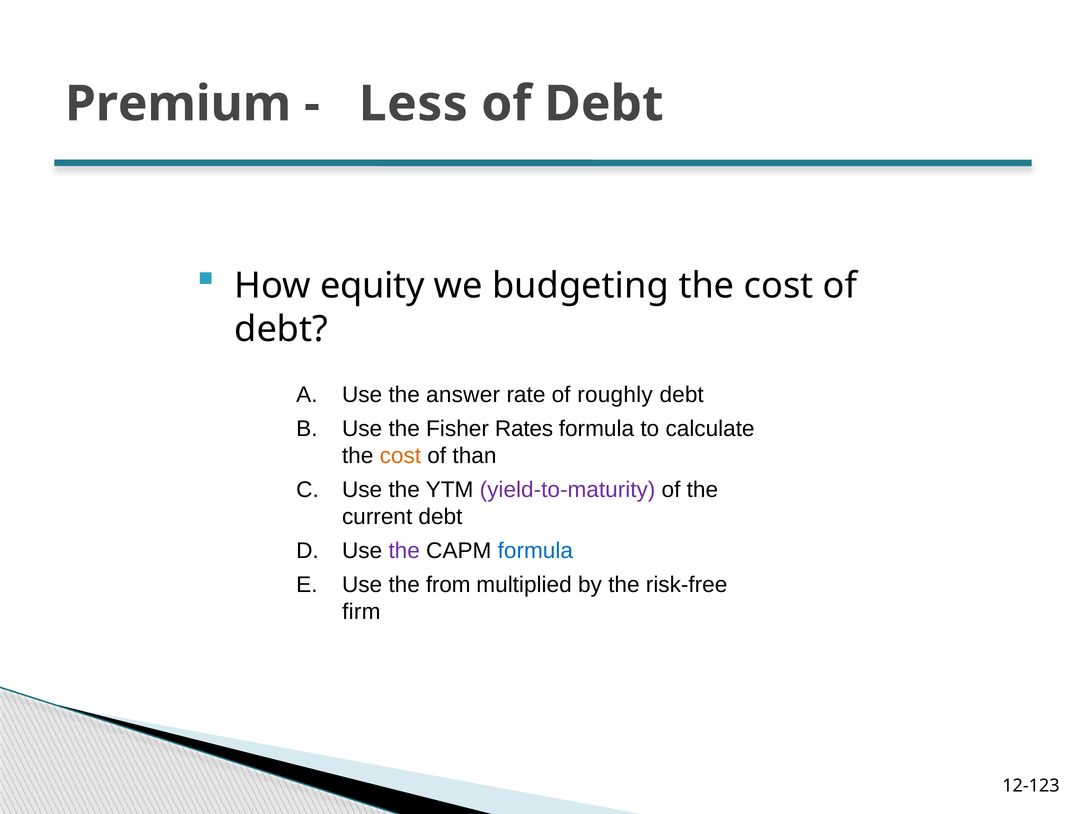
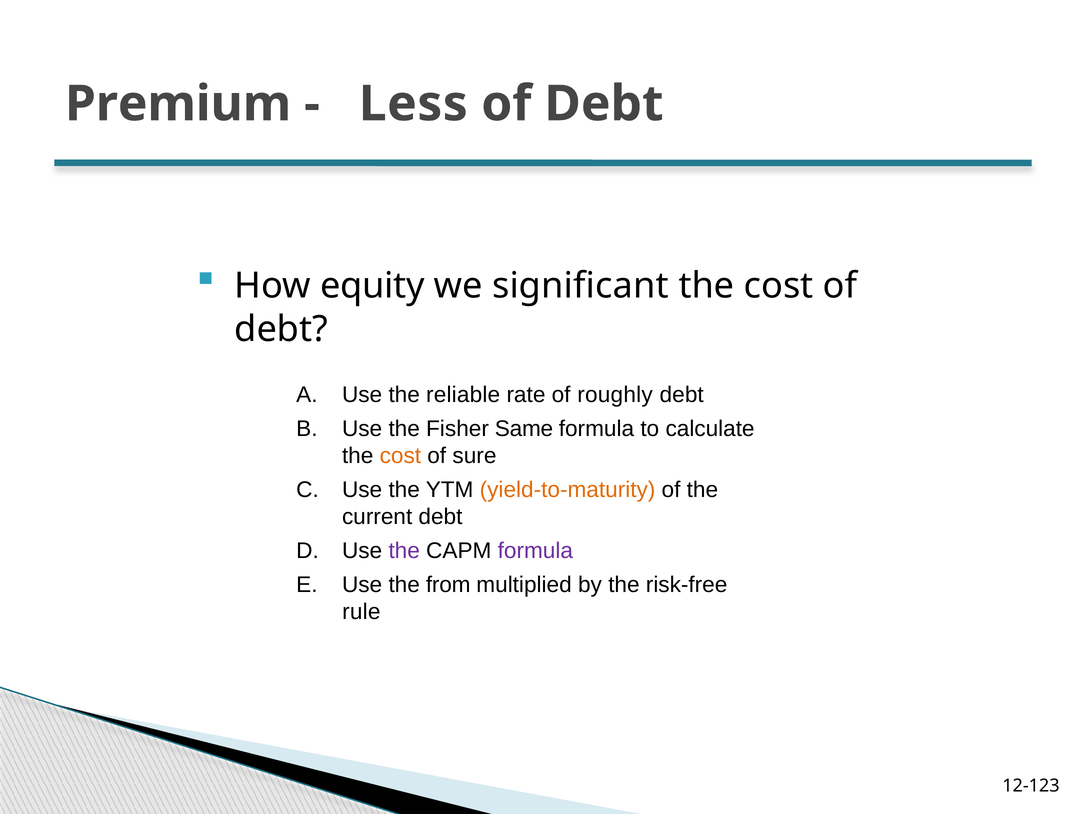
budgeting: budgeting -> significant
answer: answer -> reliable
Rates: Rates -> Same
than: than -> sure
yield-to-maturity colour: purple -> orange
formula at (535, 551) colour: blue -> purple
firm: firm -> rule
